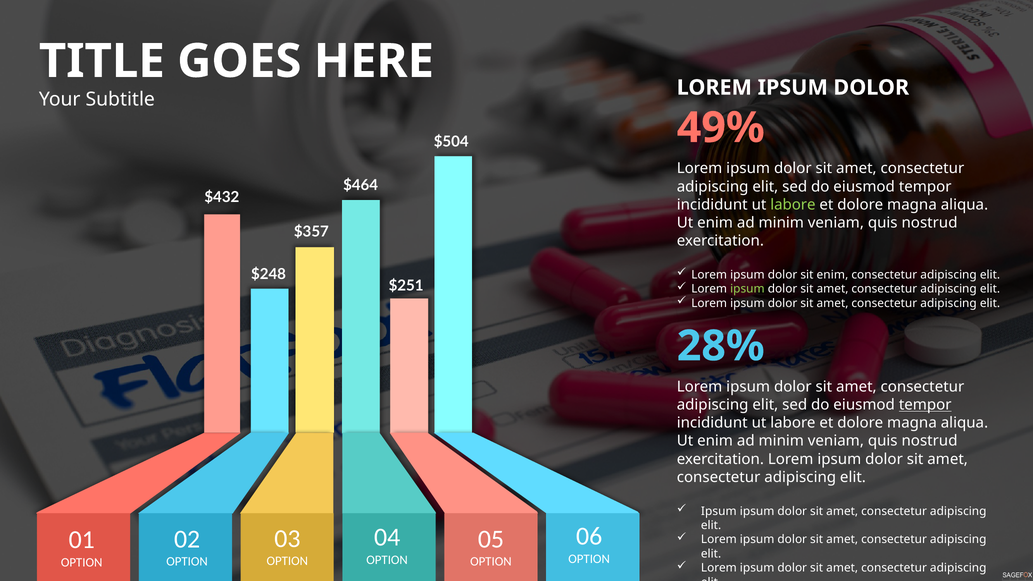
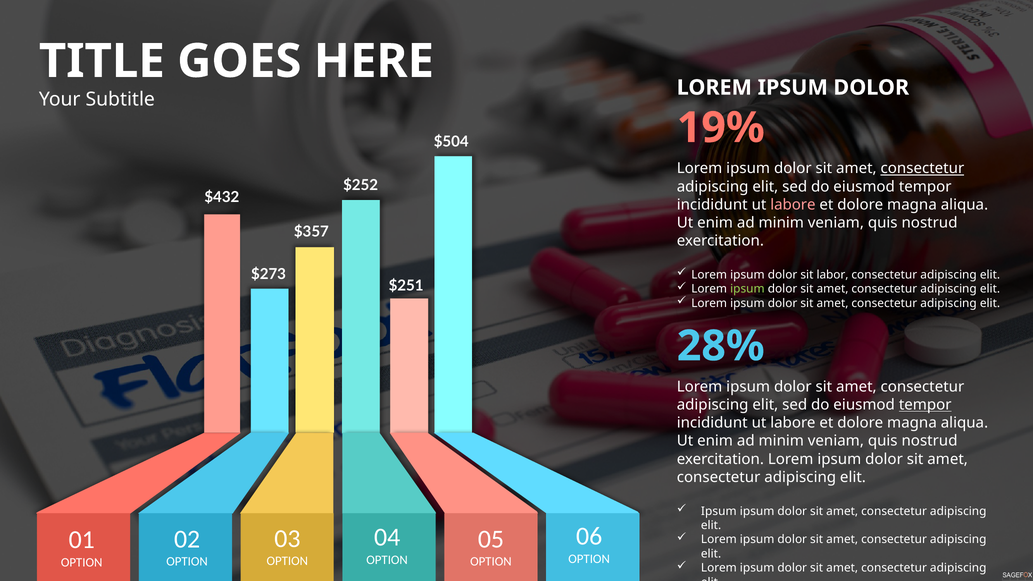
49%: 49% -> 19%
consectetur at (922, 168) underline: none -> present
$464: $464 -> $252
labore at (793, 205) colour: light green -> pink
$248: $248 -> $273
sit enim: enim -> labor
